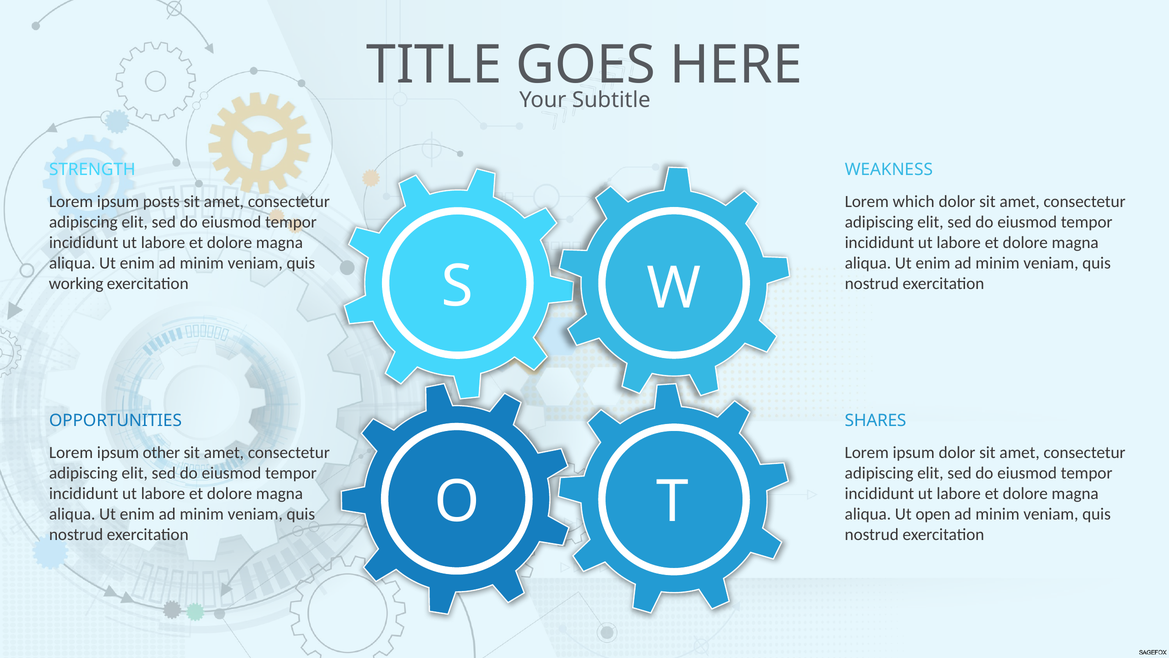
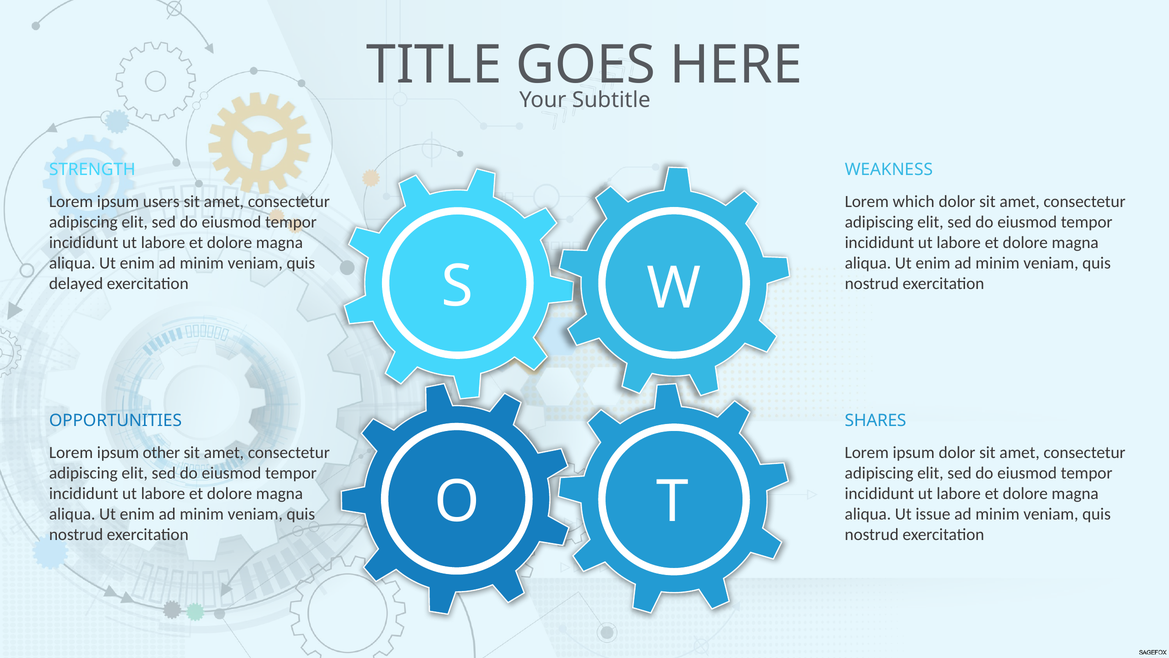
posts: posts -> users
working: working -> delayed
open: open -> issue
